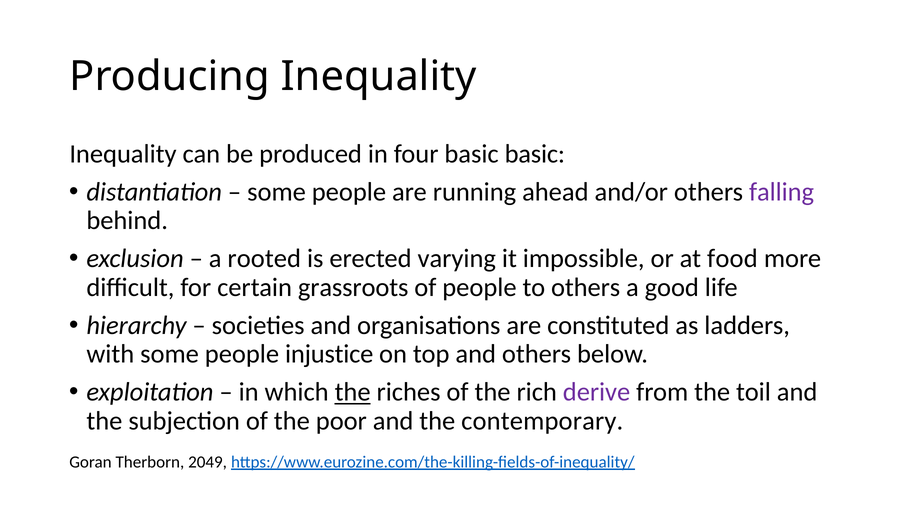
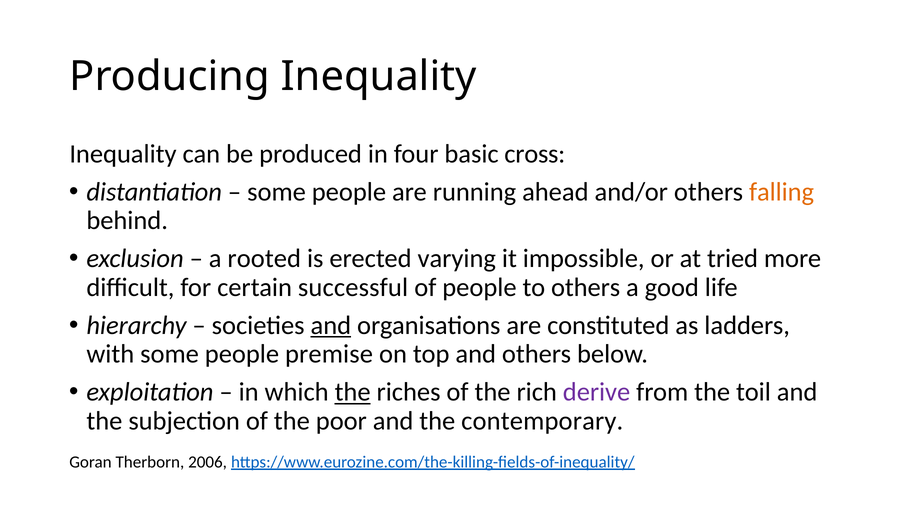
basic basic: basic -> cross
falling colour: purple -> orange
food: food -> tried
grassroots: grassroots -> successful
and at (331, 325) underline: none -> present
injustice: injustice -> premise
2049: 2049 -> 2006
